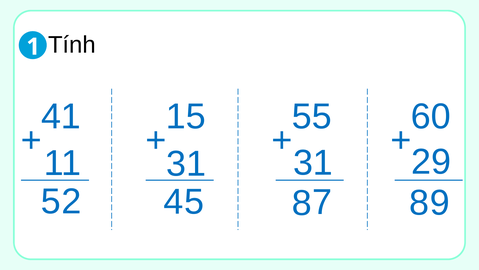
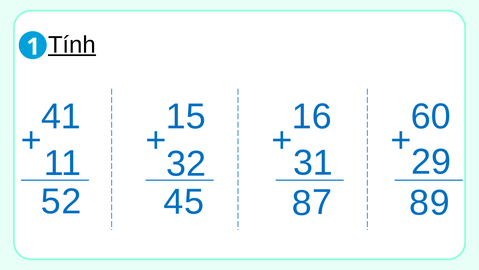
Tính underline: none -> present
55: 55 -> 16
11 31: 31 -> 32
